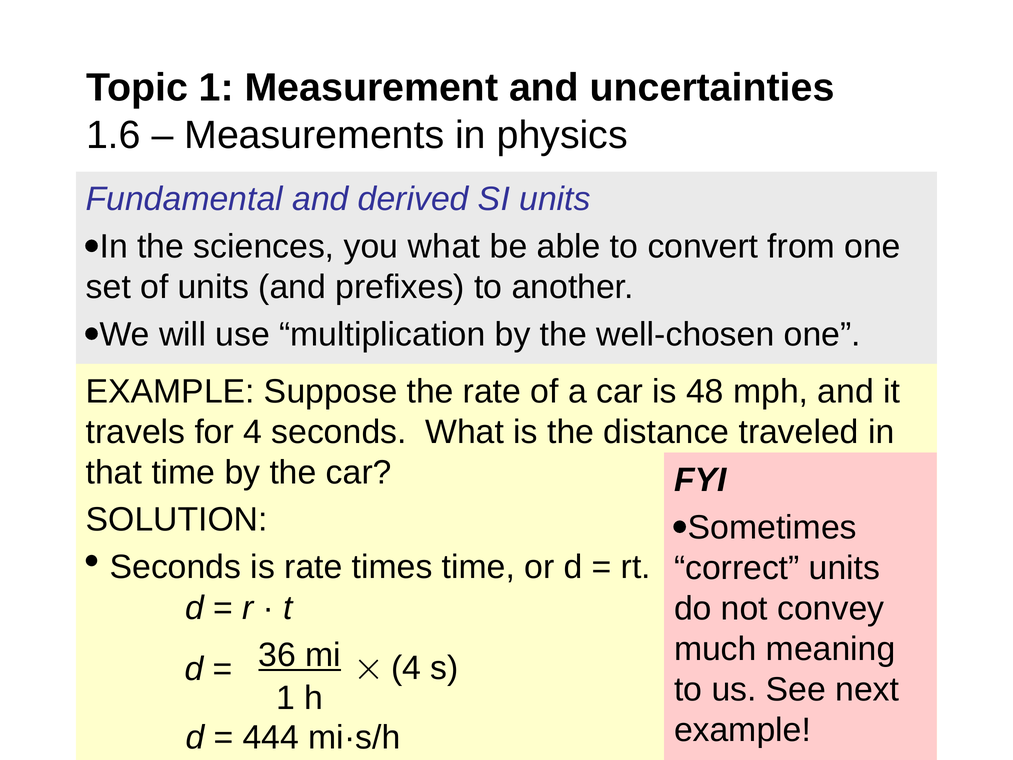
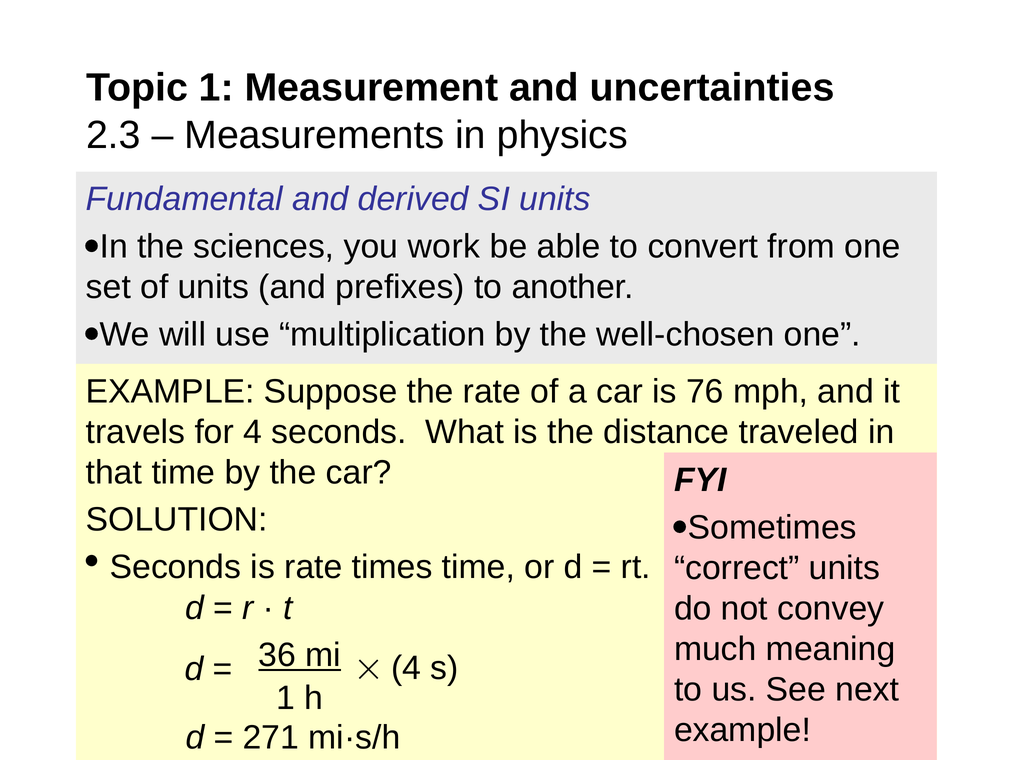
1.6: 1.6 -> 2.3
you what: what -> work
48: 48 -> 76
444: 444 -> 271
